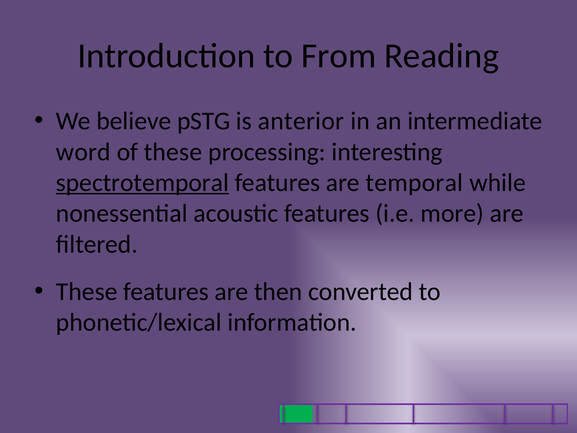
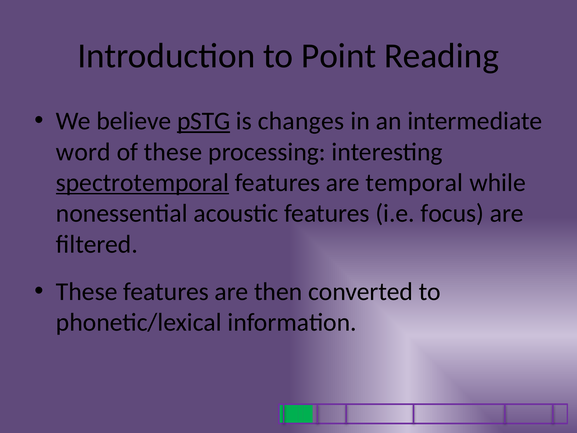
From: From -> Point
pSTG underline: none -> present
anterior: anterior -> changes
more: more -> focus
